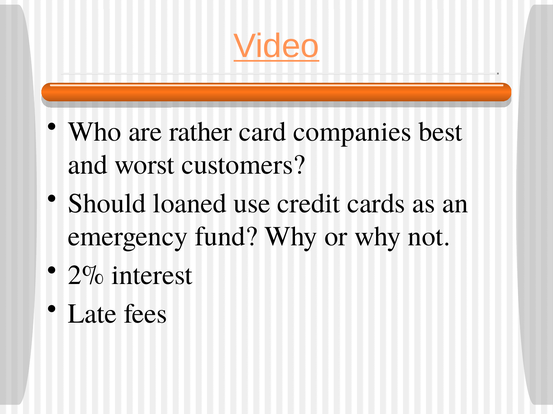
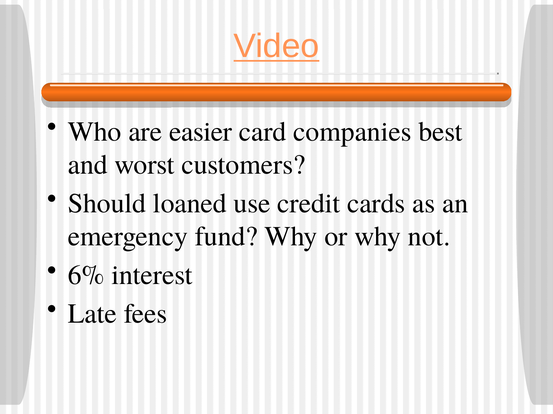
rather: rather -> easier
2%: 2% -> 6%
